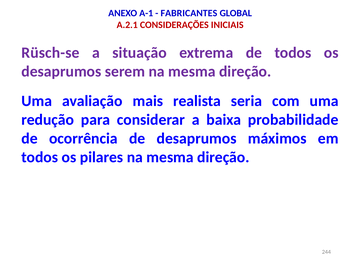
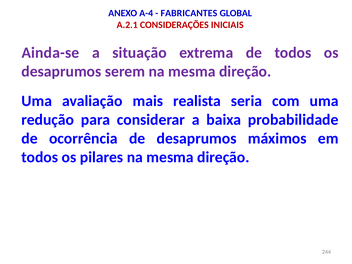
A-1: A-1 -> A-4
Rüsch-se: Rüsch-se -> Ainda-se
